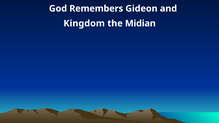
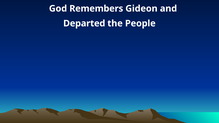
Kingdom: Kingdom -> Departed
Midian: Midian -> People
